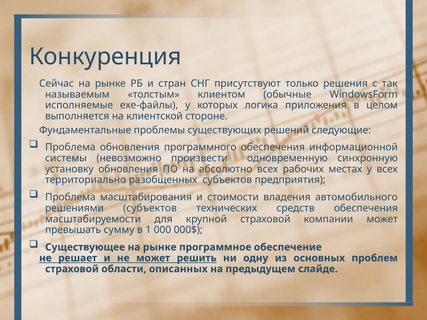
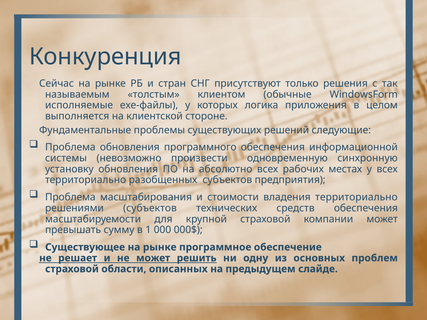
владения автомобильного: автомобильного -> территориально
